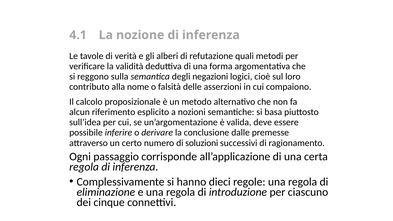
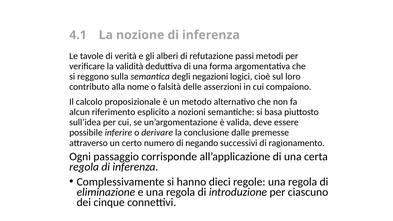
quali: quali -> passi
soluzioni: soluzioni -> negando
